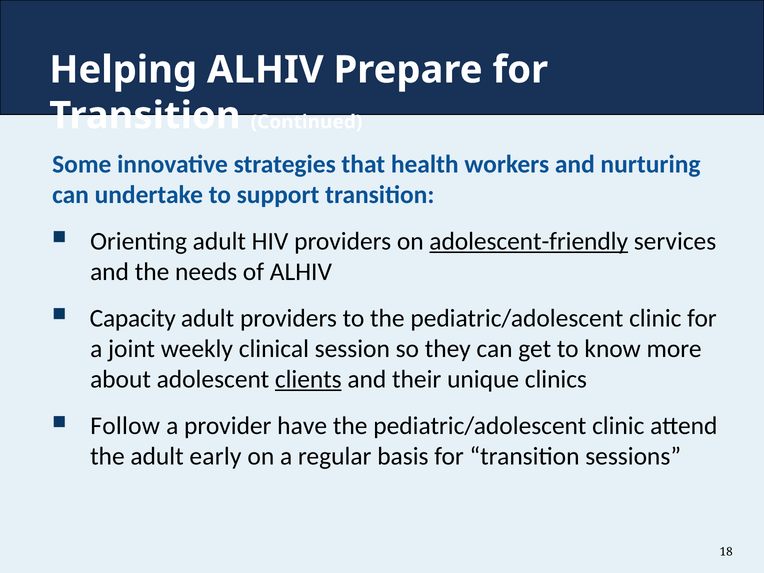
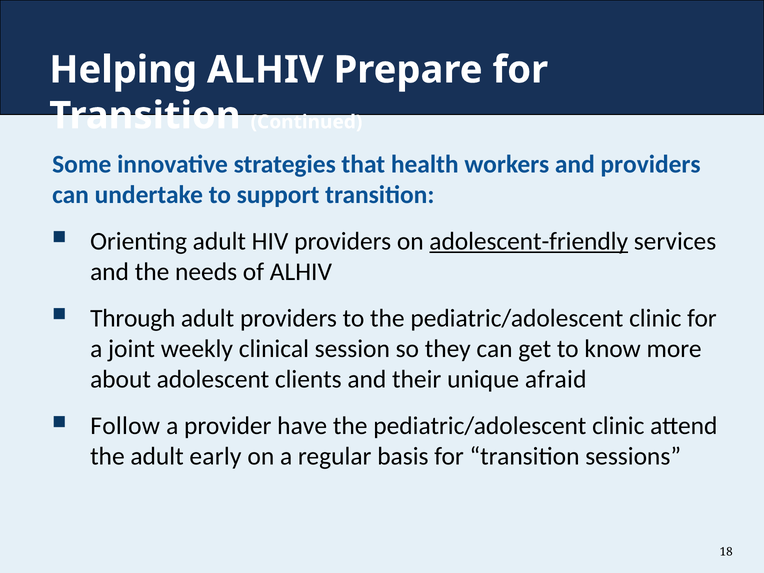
and nurturing: nurturing -> providers
Capacity: Capacity -> Through
clients underline: present -> none
clinics: clinics -> afraid
